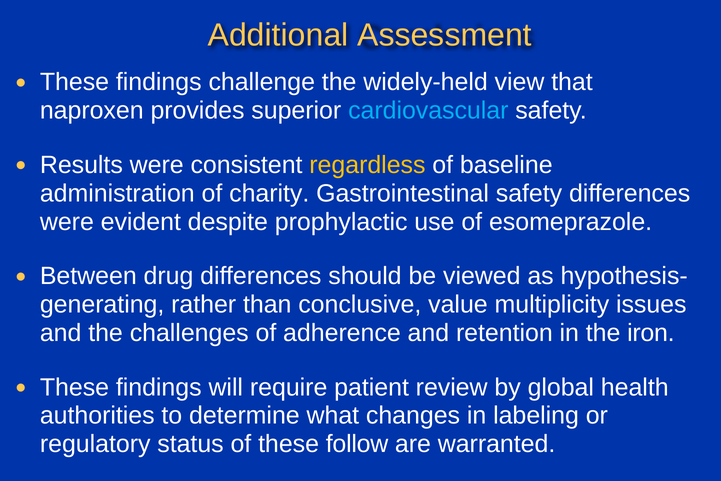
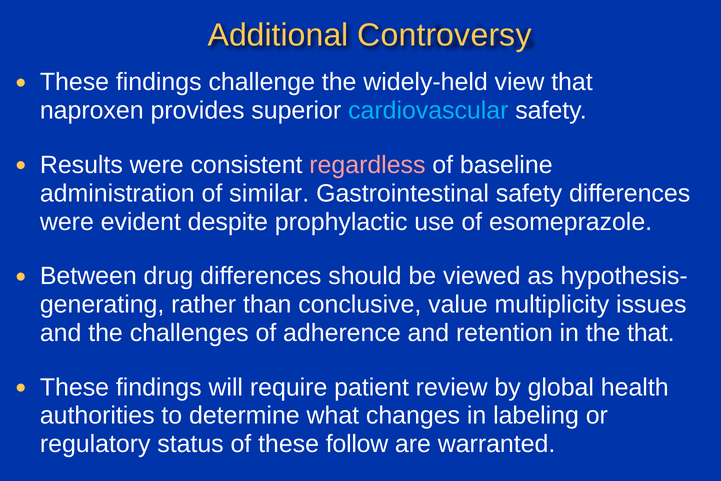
Assessment: Assessment -> Controversy
regardless colour: yellow -> pink
charity: charity -> similar
the iron: iron -> that
